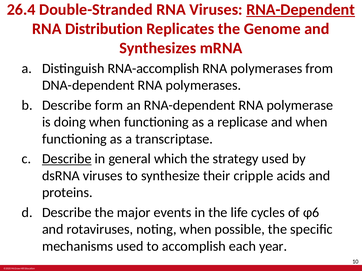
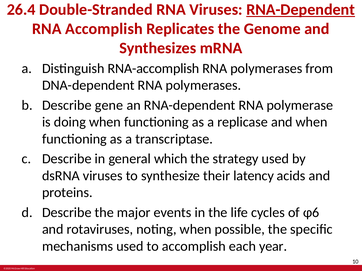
RNA Distribution: Distribution -> Accomplish
form: form -> gene
Describe at (67, 159) underline: present -> none
cripple: cripple -> latency
